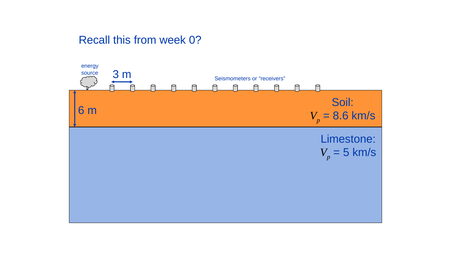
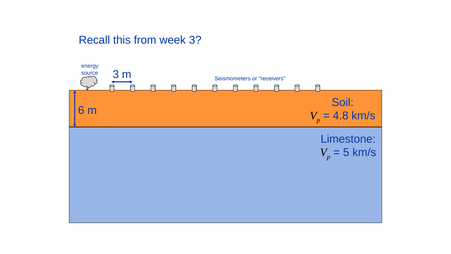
week 0: 0 -> 3
8.6: 8.6 -> 4.8
